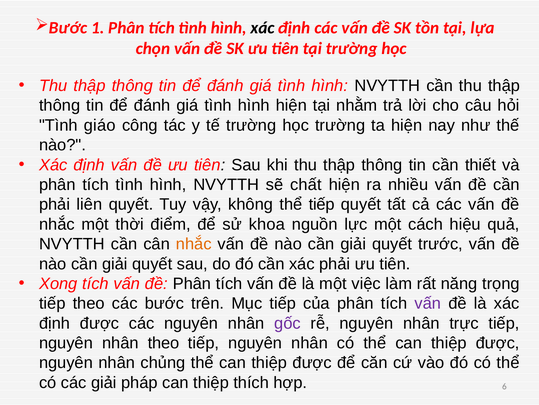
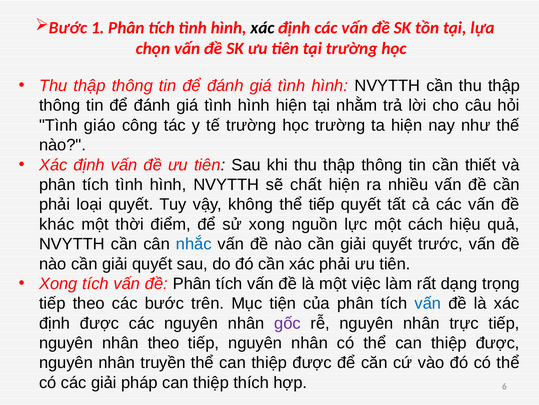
liên: liên -> loại
nhắc at (57, 224): nhắc -> khác
sử khoa: khoa -> xong
nhắc at (194, 244) colour: orange -> blue
năng: năng -> dạng
Mục tiếp: tiếp -> tiện
vấn at (428, 303) colour: purple -> blue
chủng: chủng -> truyền
